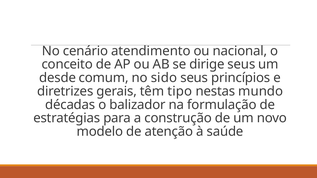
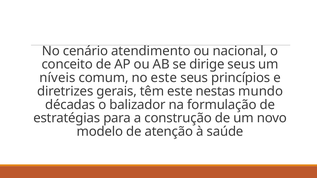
desde: desde -> níveis
no sido: sido -> este
têm tipo: tipo -> este
